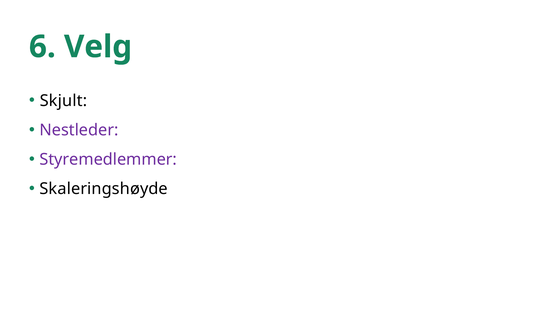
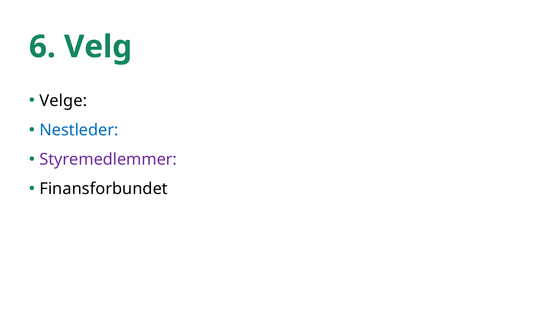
Skjult: Skjult -> Velge
Nestleder colour: purple -> blue
Skaleringshøyde: Skaleringshøyde -> Finansforbundet
